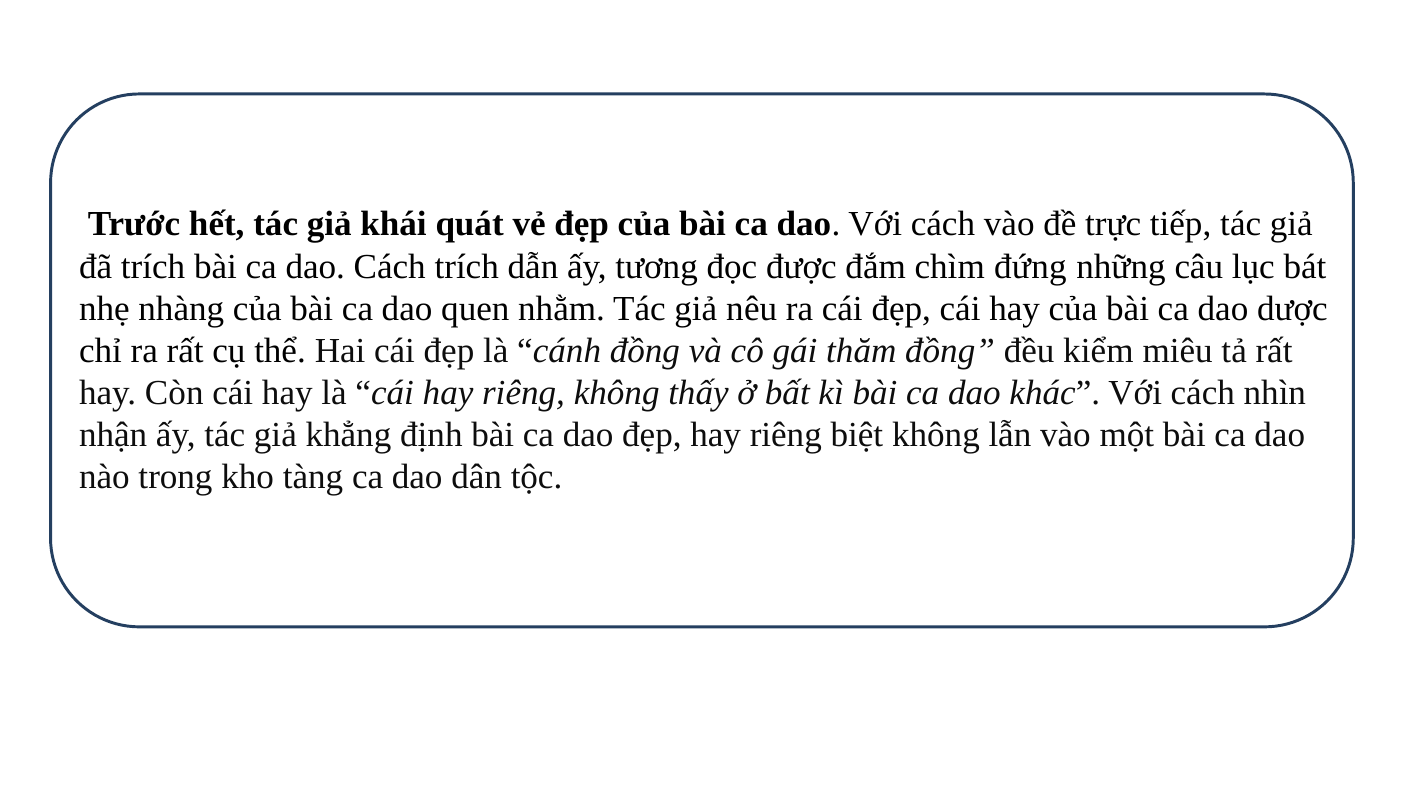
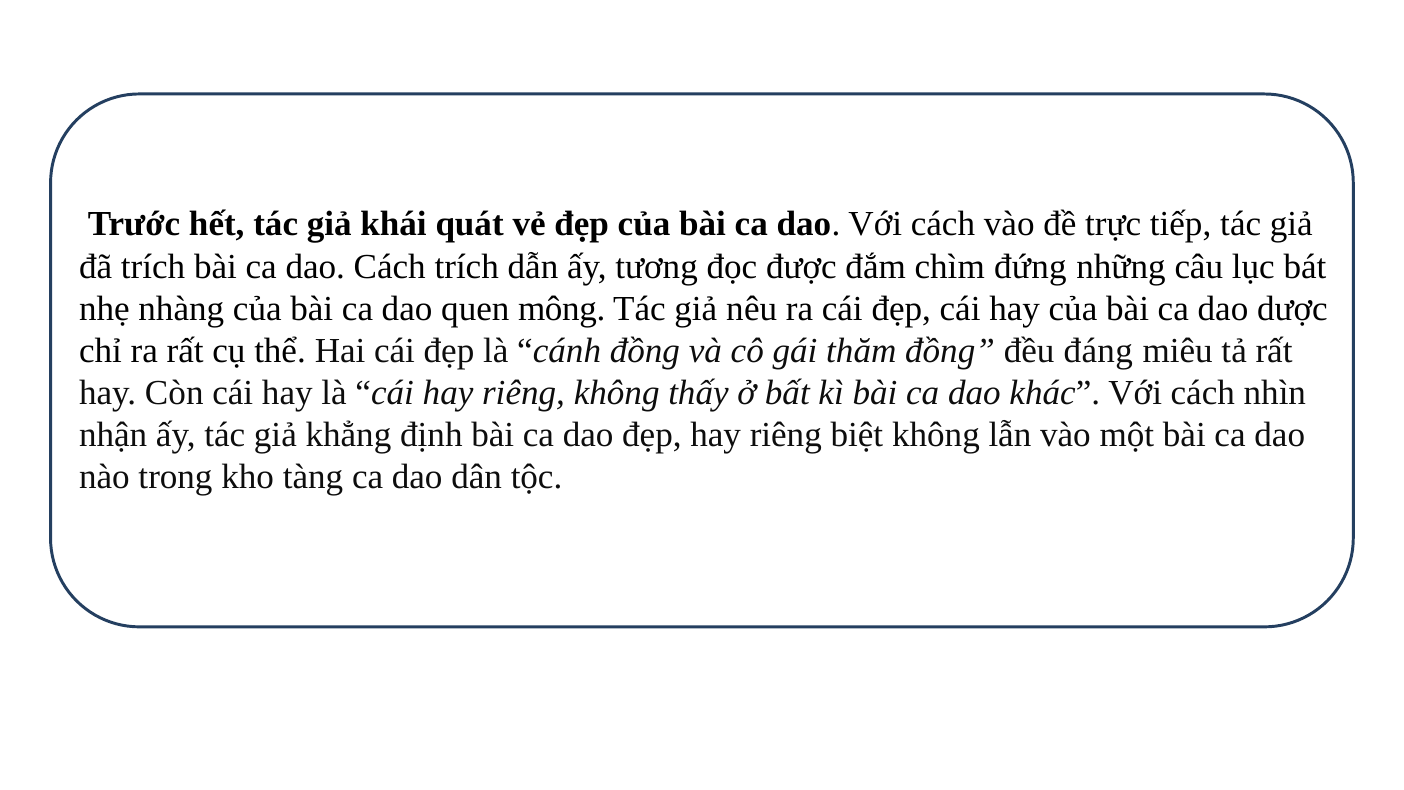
nhằm: nhằm -> mông
kiểm: kiểm -> đáng
